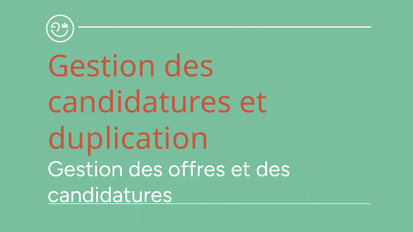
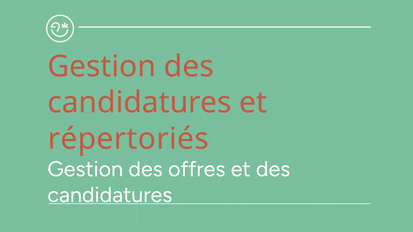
duplication: duplication -> répertoriés
